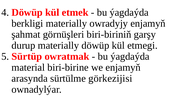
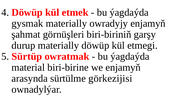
berkligi: berkligi -> gysmak
